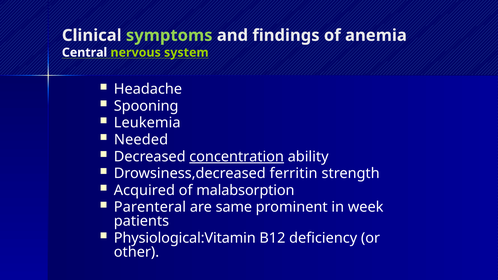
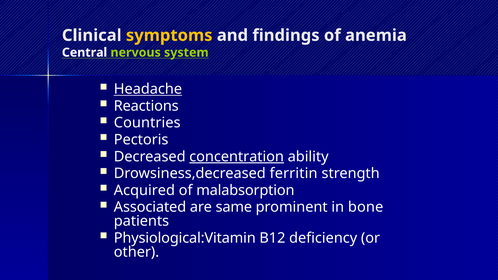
symptoms colour: light green -> yellow
Headache underline: none -> present
Spooning: Spooning -> Reactions
Leukemia: Leukemia -> Countries
Needed: Needed -> Pectoris
Parenteral: Parenteral -> Associated
week: week -> bone
